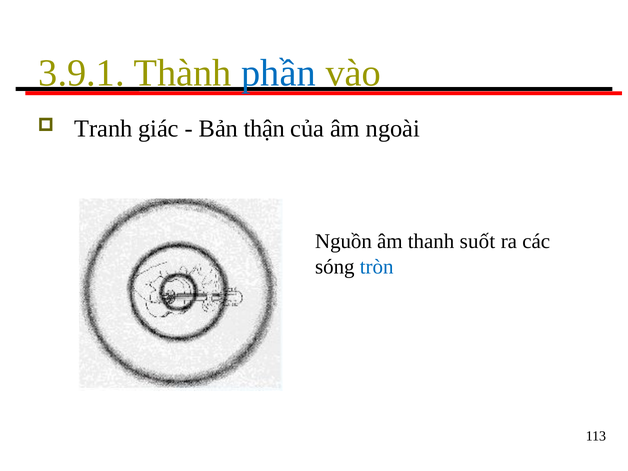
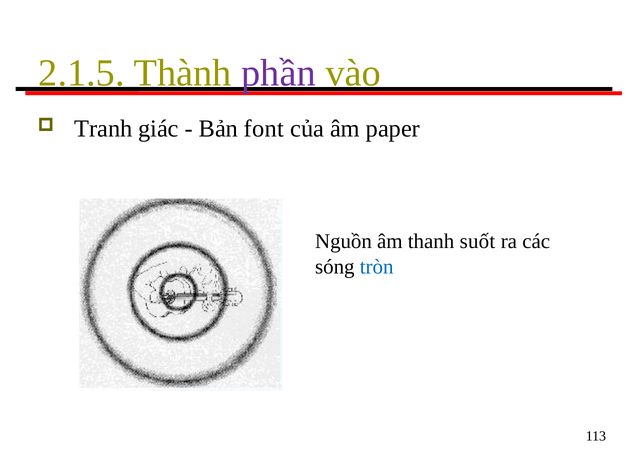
3.9.1: 3.9.1 -> 2.1.5
phần colour: blue -> purple
thận: thận -> font
ngoài: ngoài -> paper
